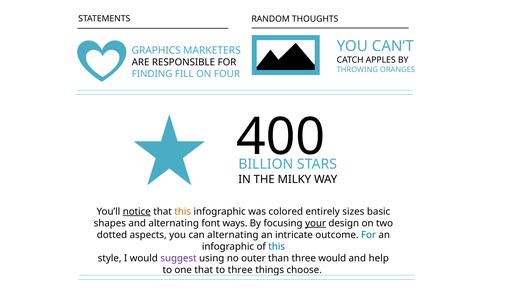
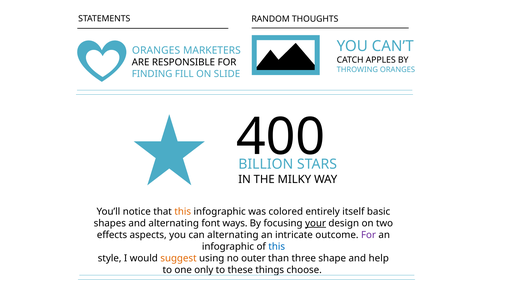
GRAPHICS at (156, 50): GRAPHICS -> ORANGES
FOUR: FOUR -> SLIDE
notice underline: present -> none
sizes: sizes -> itself
dotted: dotted -> effects
For at (368, 235) colour: blue -> purple
suggest colour: purple -> orange
three would: would -> shape
one that: that -> only
to three: three -> these
